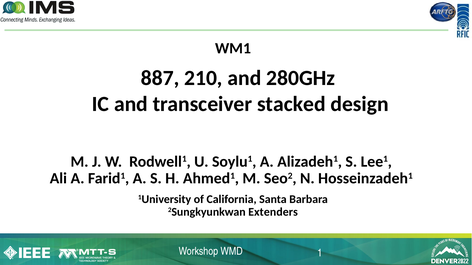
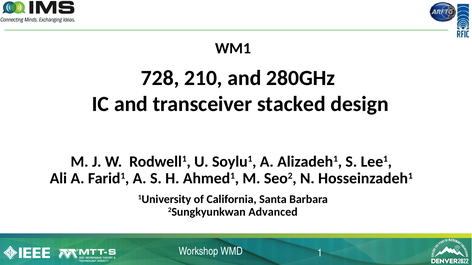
887: 887 -> 728
Extenders: Extenders -> Advanced
